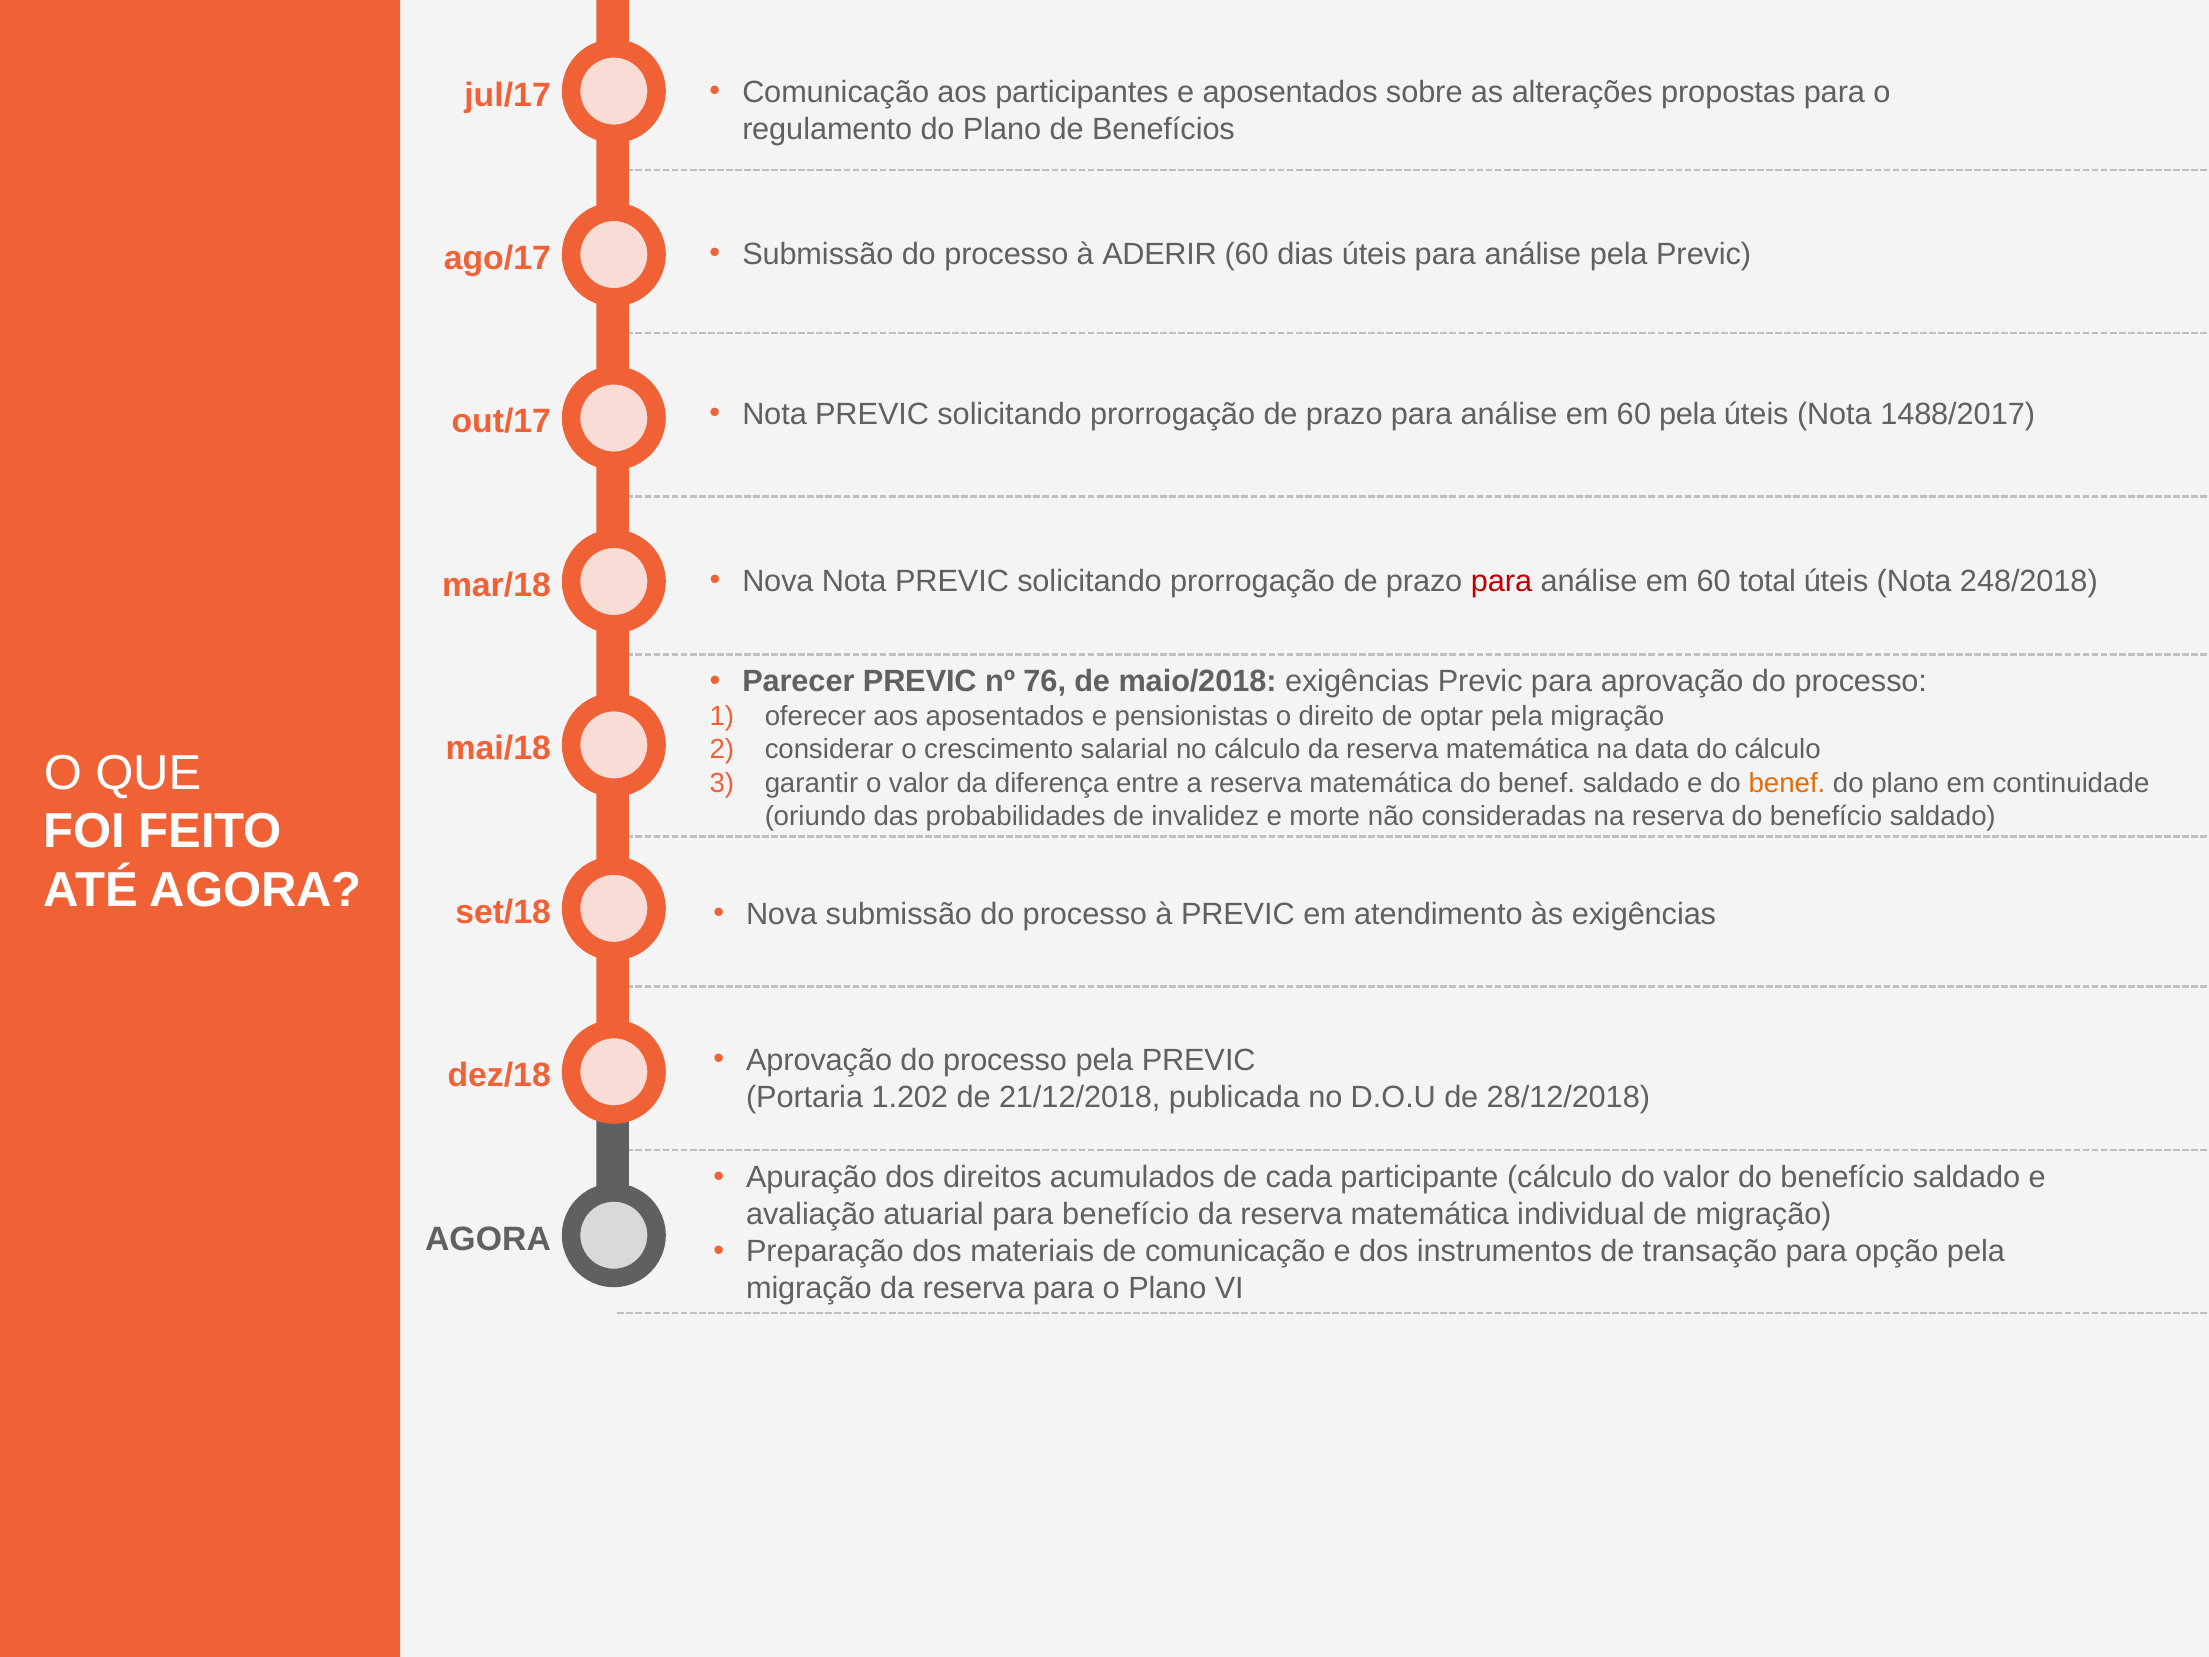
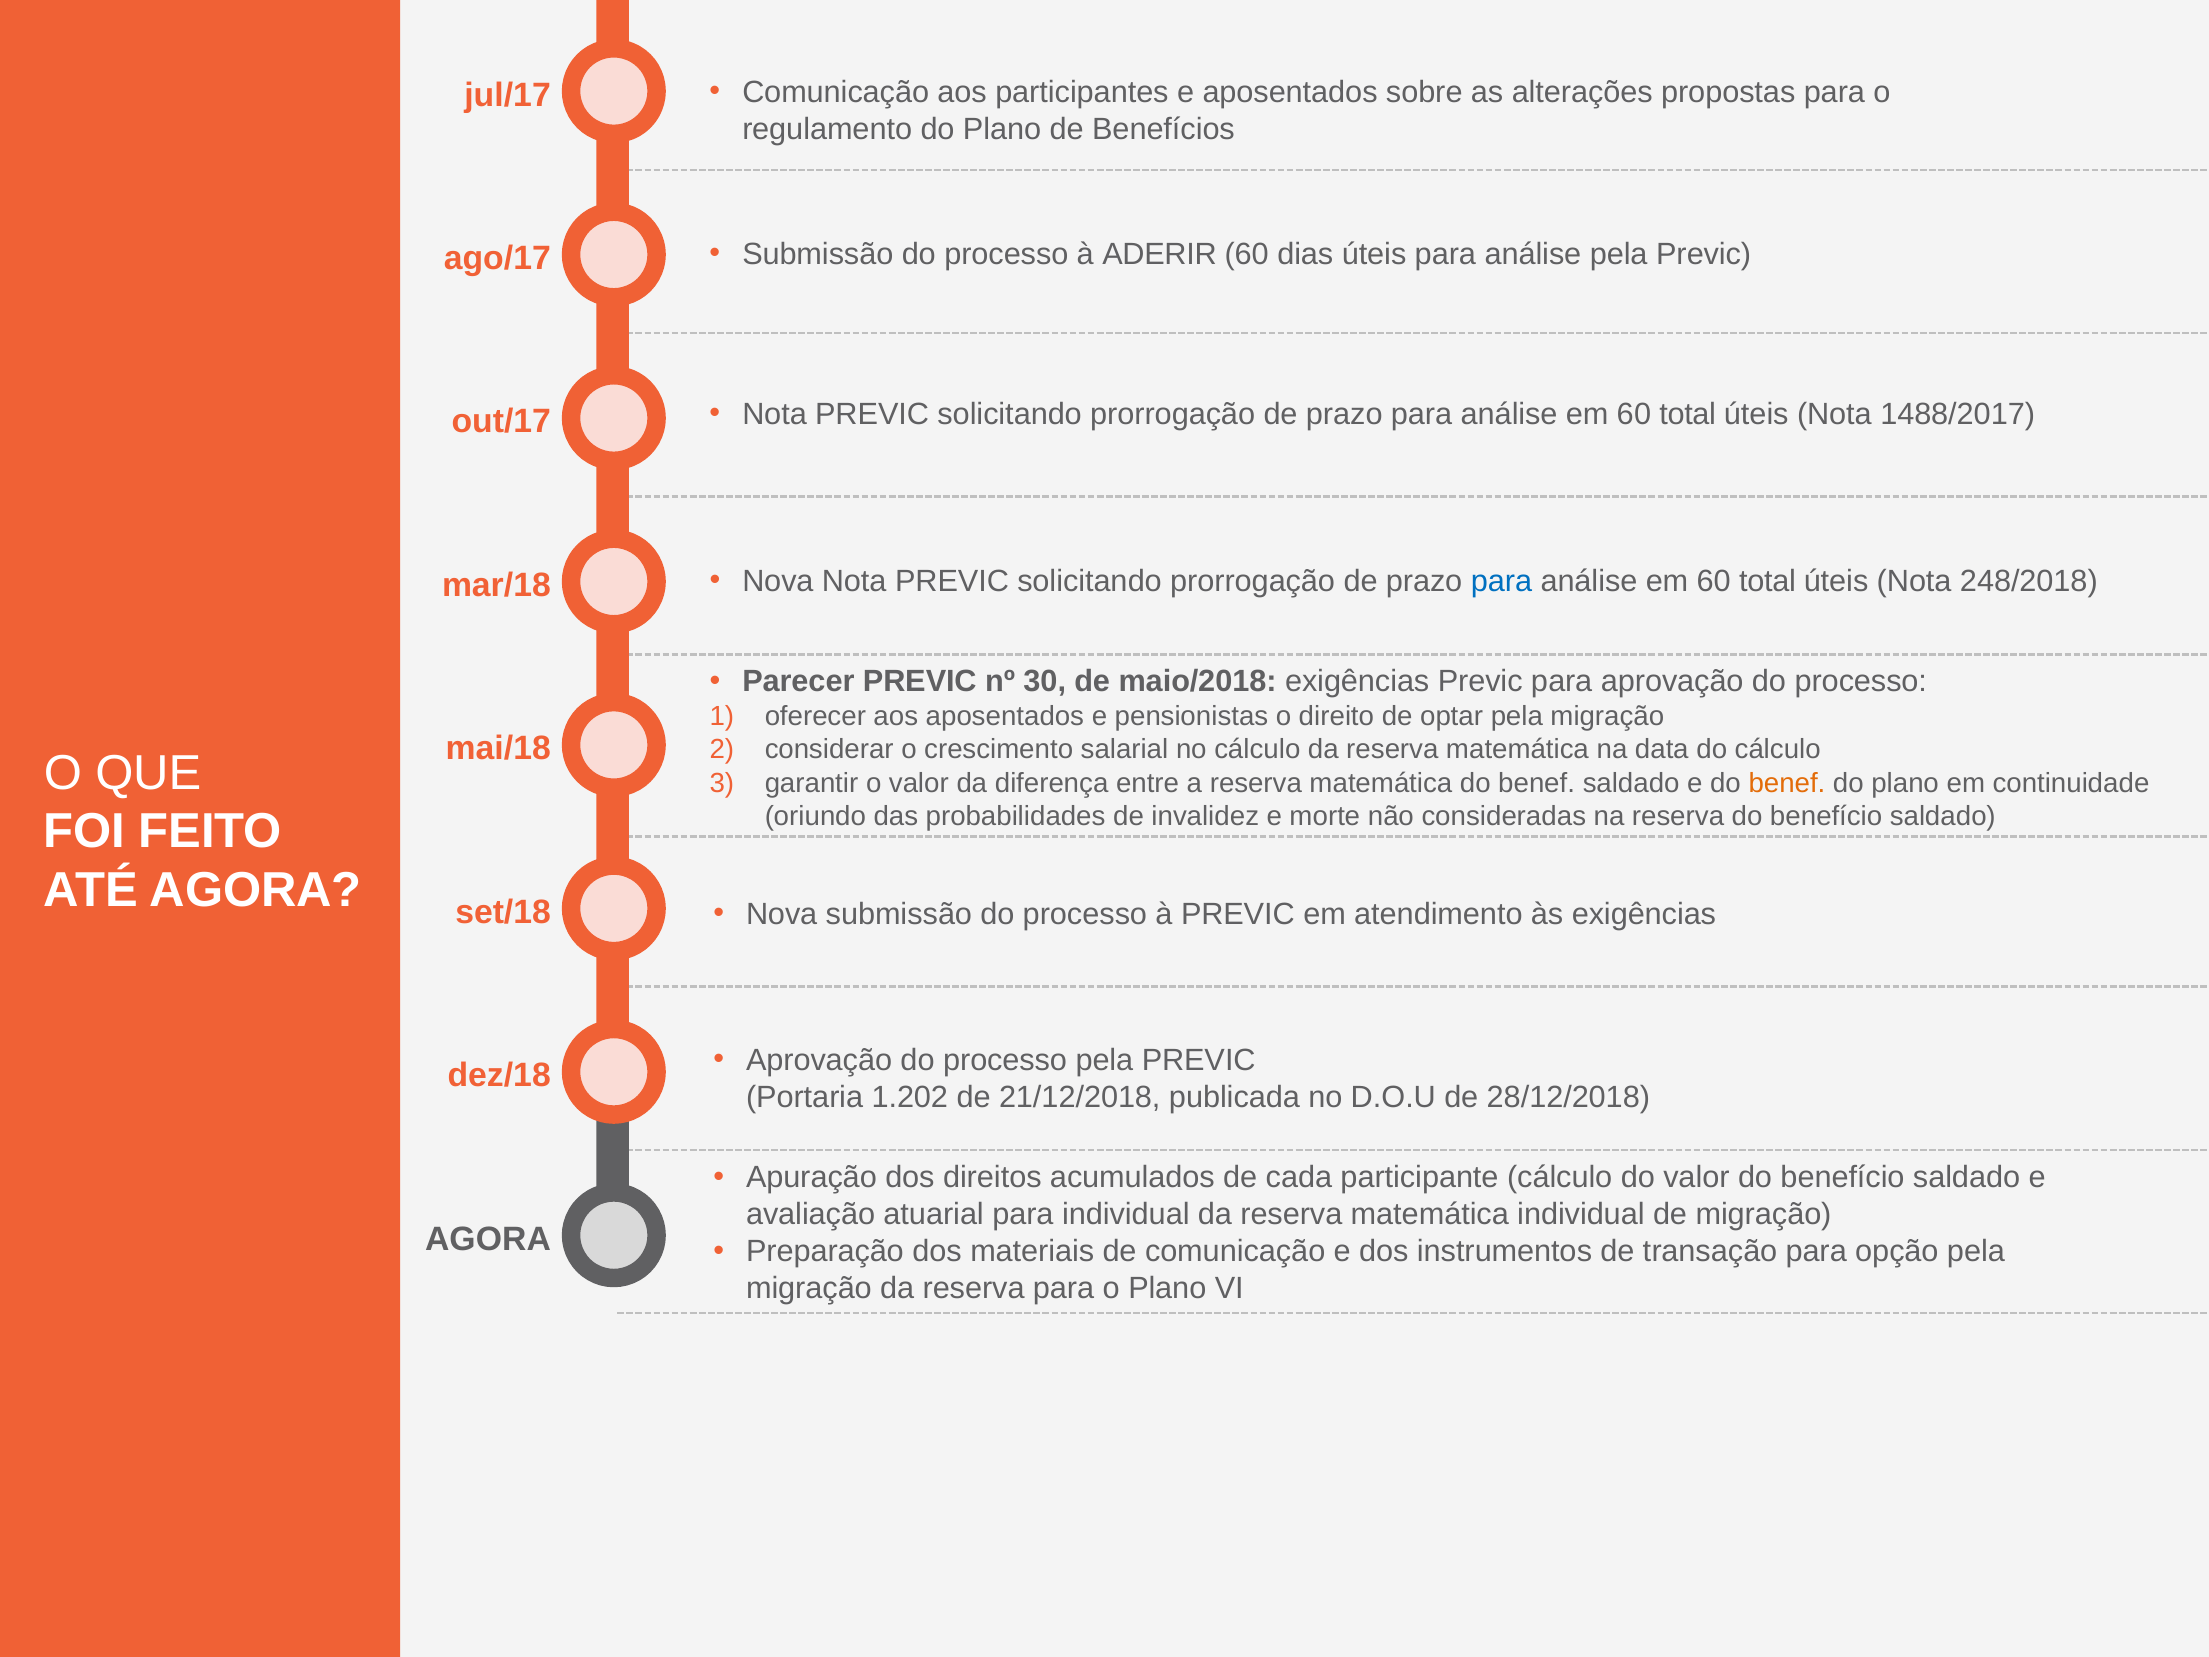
pela at (1688, 414): pela -> total
para at (1502, 581) colour: red -> blue
76: 76 -> 30
para benefício: benefício -> individual
